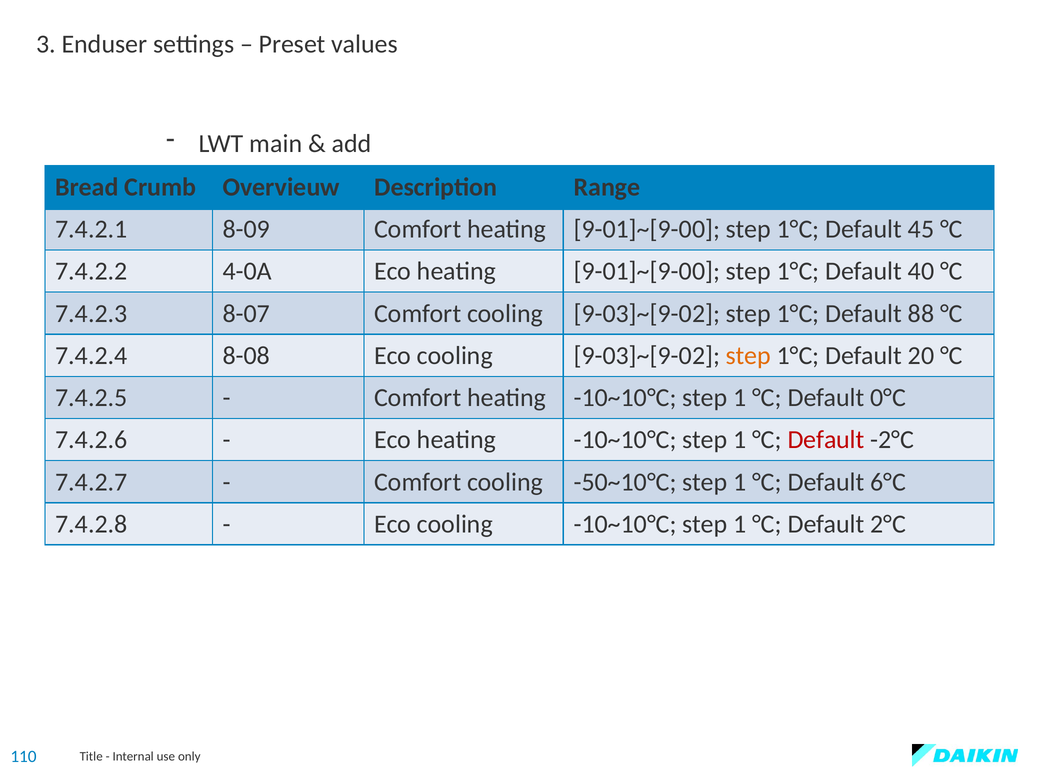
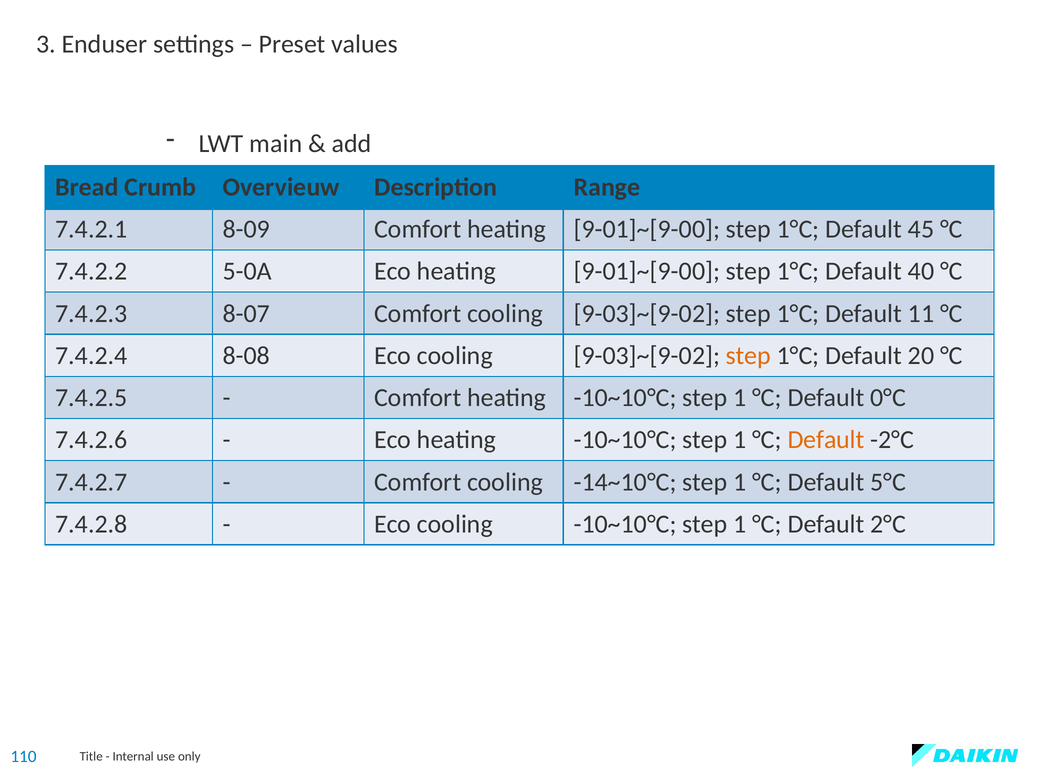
4-0A: 4-0A -> 5-0A
88: 88 -> 11
Default at (826, 440) colour: red -> orange
-50~10°C: -50~10°C -> -14~10°C
6°C: 6°C -> 5°C
